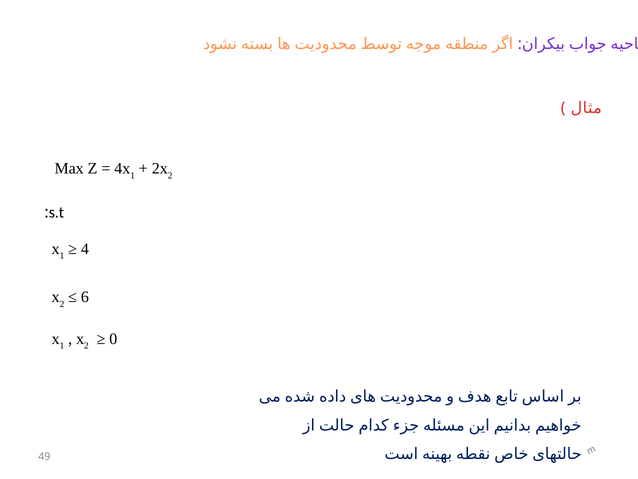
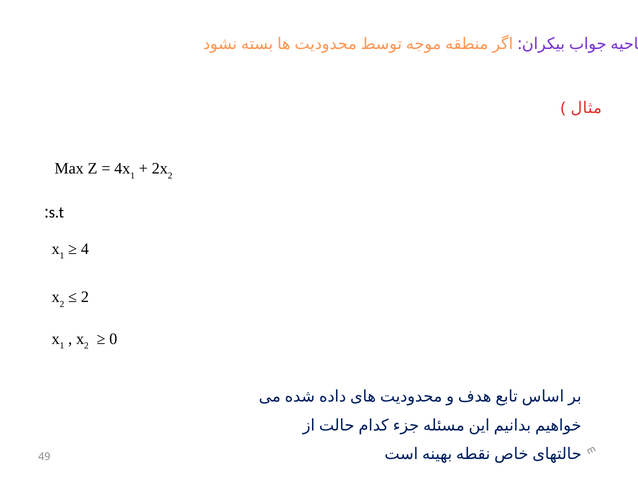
6 at (85, 297): 6 -> 2
